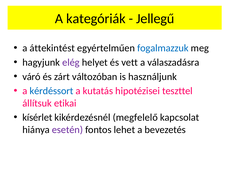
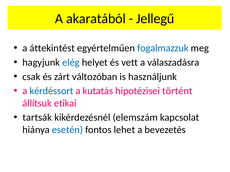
kategóriák: kategóriák -> akaratából
elég colour: purple -> blue
váró: váró -> csak
teszttel: teszttel -> történt
kísérlet: kísérlet -> tartsák
megfelelő: megfelelő -> elemszám
esetén colour: purple -> blue
